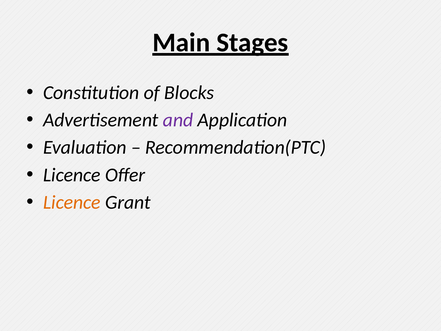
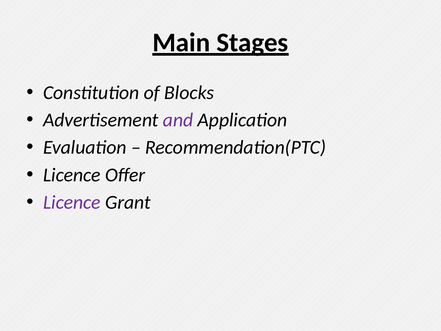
Licence at (72, 202) colour: orange -> purple
